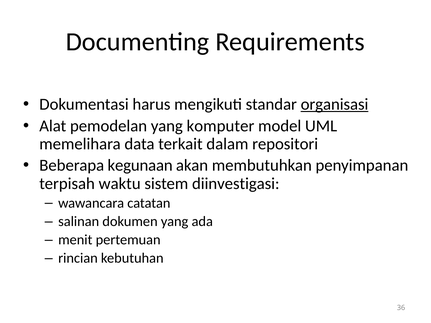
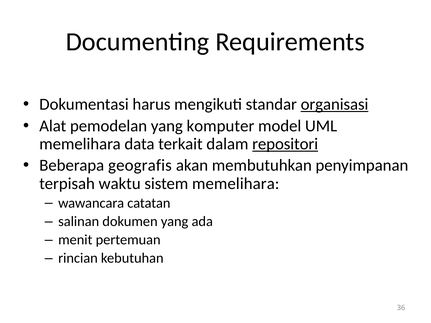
repositori underline: none -> present
kegunaan: kegunaan -> geografis
sistem diinvestigasi: diinvestigasi -> memelihara
